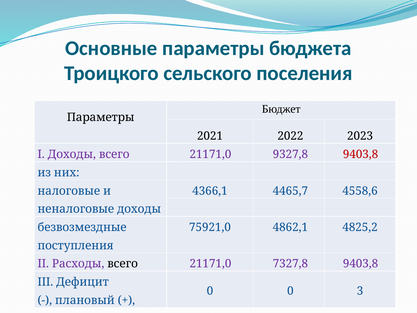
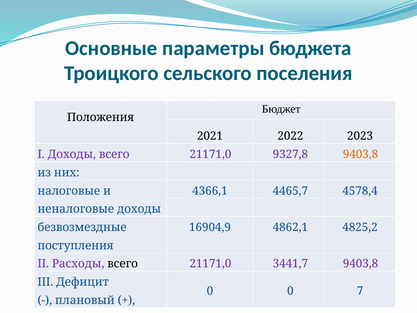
Параметры at (101, 117): Параметры -> Положения
9403,8 at (361, 154) colour: red -> orange
4558,6: 4558,6 -> 4578,4
75921,0: 75921,0 -> 16904,9
7327,8: 7327,8 -> 3441,7
3: 3 -> 7
